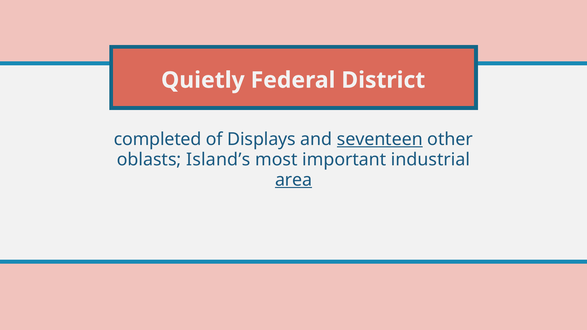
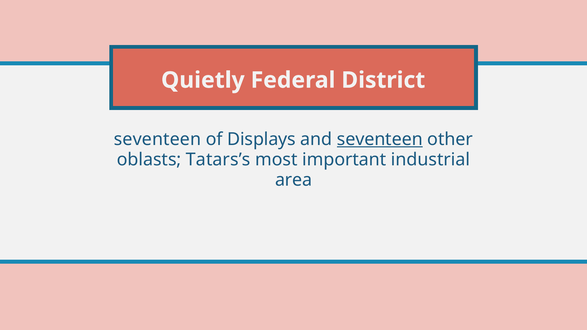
completed at (158, 139): completed -> seventeen
Island’s: Island’s -> Tatars’s
area underline: present -> none
